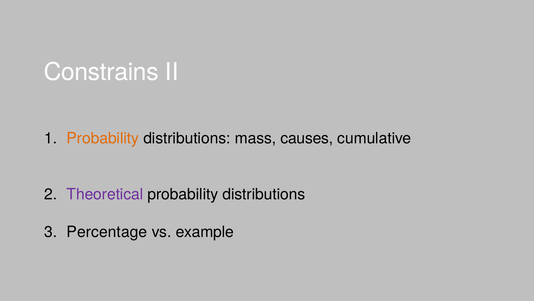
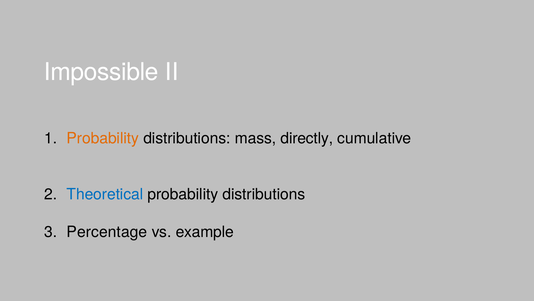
Constrains: Constrains -> Impossible
causes: causes -> directly
Theoretical colour: purple -> blue
